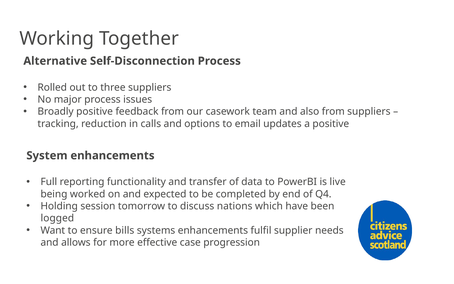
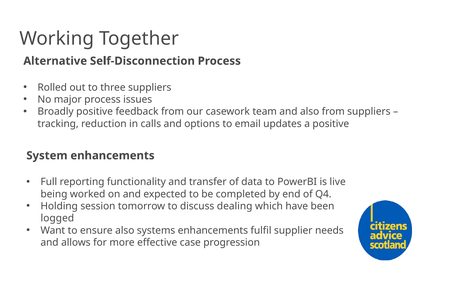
nations: nations -> dealing
ensure bills: bills -> also
